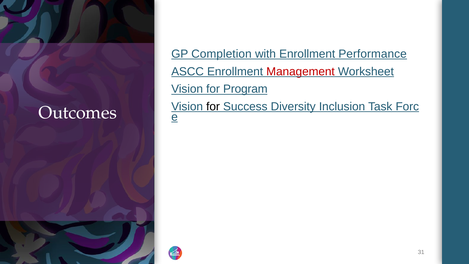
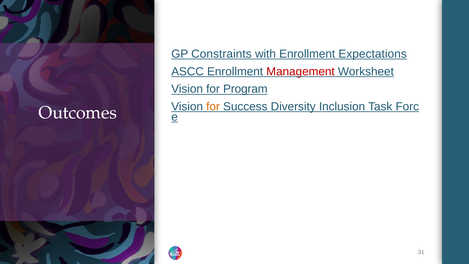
Completion: Completion -> Constraints
Performance: Performance -> Expectations
for at (213, 107) colour: black -> orange
